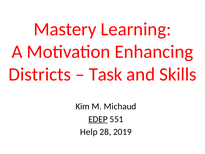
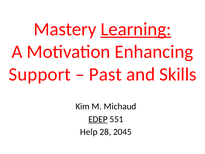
Learning underline: none -> present
Districts: Districts -> Support
Task: Task -> Past
2019: 2019 -> 2045
